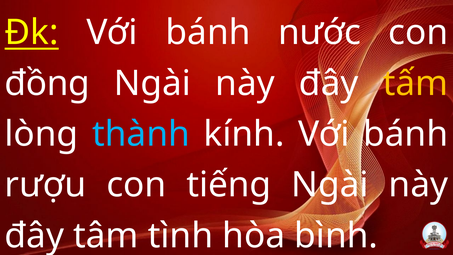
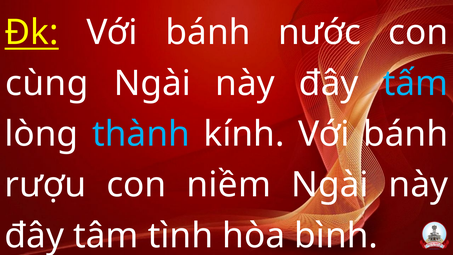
đồng: đồng -> cùng
tấm colour: yellow -> light blue
tiếng: tiếng -> niềm
